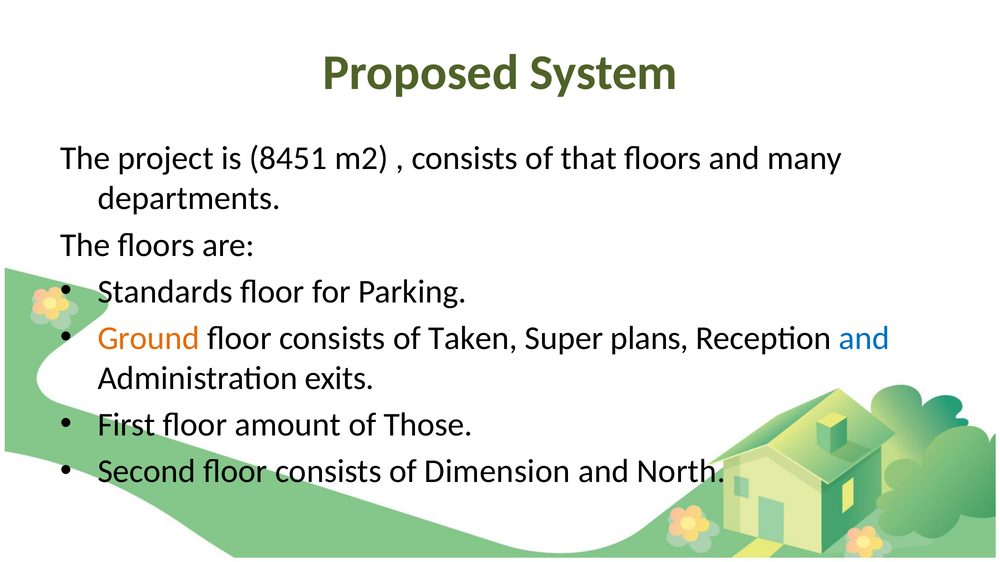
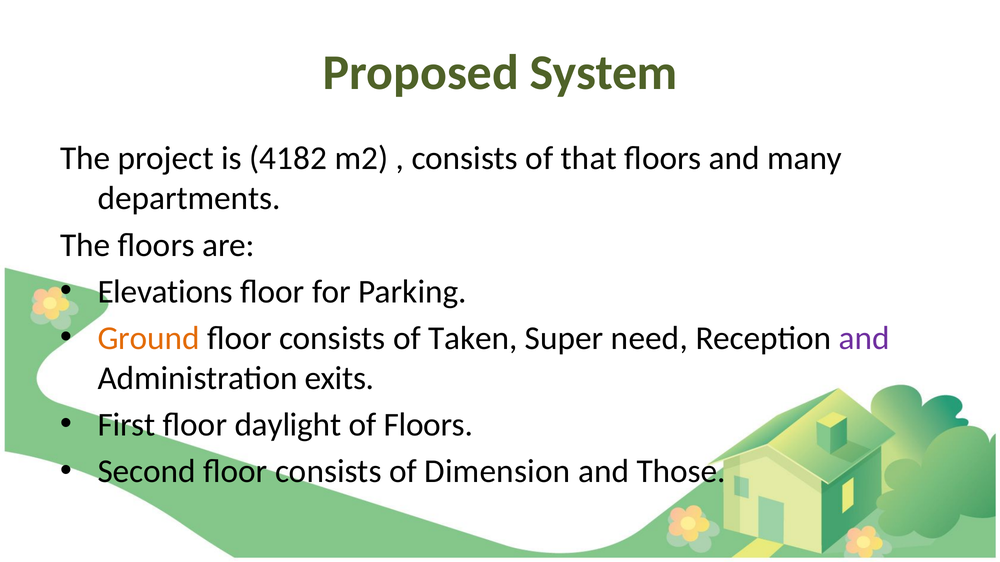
8451: 8451 -> 4182
Standards: Standards -> Elevations
plans: plans -> need
and at (864, 339) colour: blue -> purple
amount: amount -> daylight
of Those: Those -> Floors
North: North -> Those
